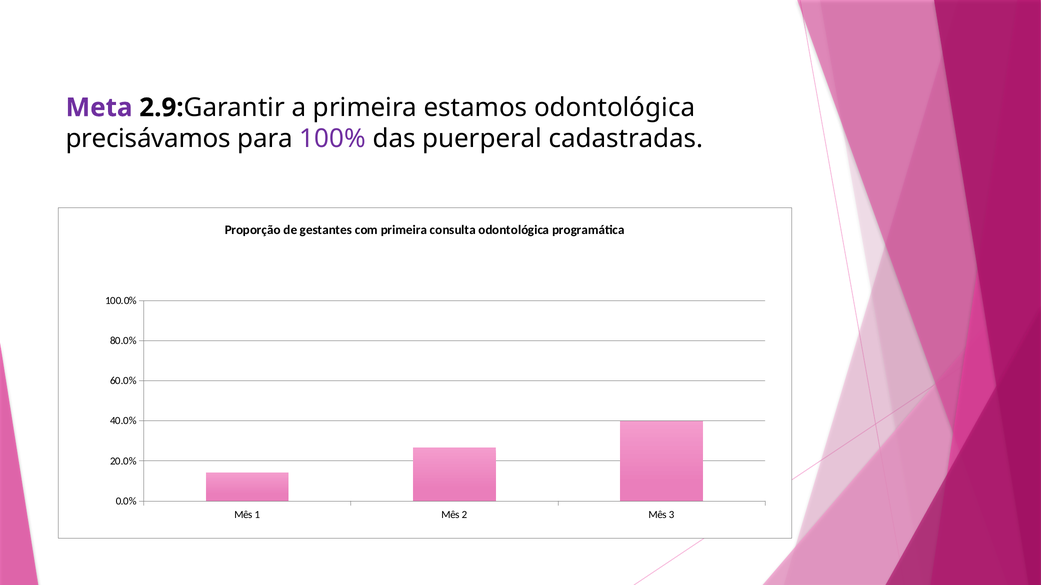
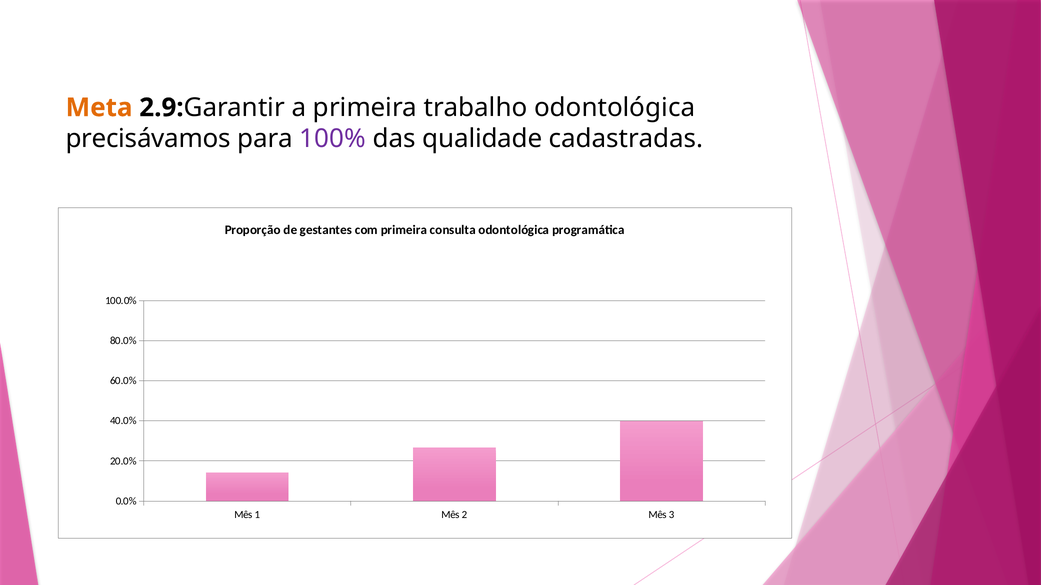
Meta colour: purple -> orange
estamos: estamos -> trabalho
puerperal: puerperal -> qualidade
